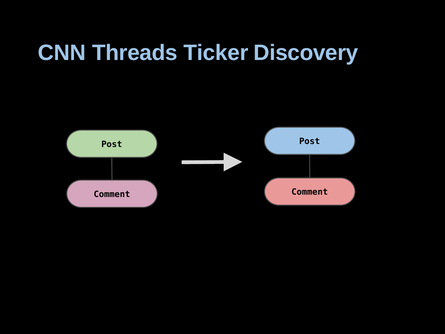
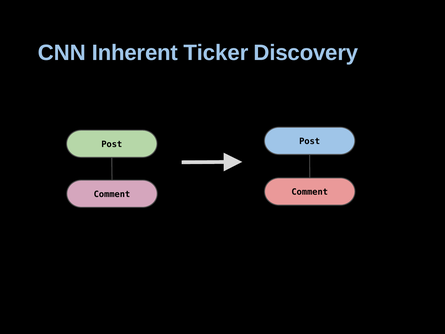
Threads: Threads -> Inherent
